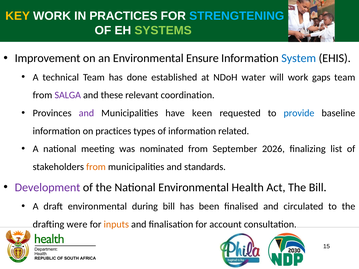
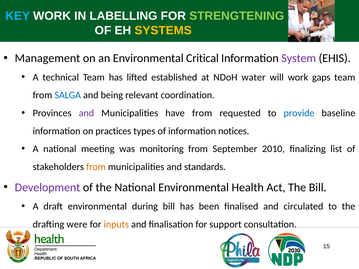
KEY colour: yellow -> light blue
IN PRACTICES: PRACTICES -> LABELLING
STRENGTENING colour: light blue -> light green
SYSTEMS colour: light green -> yellow
Improvement: Improvement -> Management
Ensure: Ensure -> Critical
System colour: blue -> purple
done: done -> lifted
SALGA colour: purple -> blue
these: these -> being
have keen: keen -> from
related: related -> notices
nominated: nominated -> monitoring
2026: 2026 -> 2010
account: account -> support
